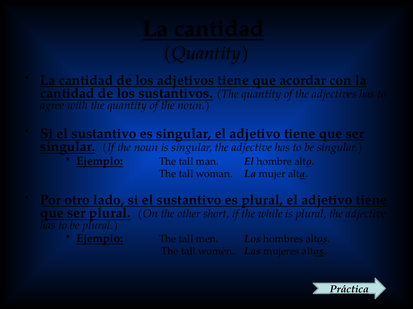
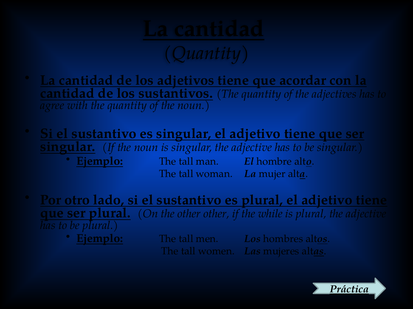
other short: short -> other
